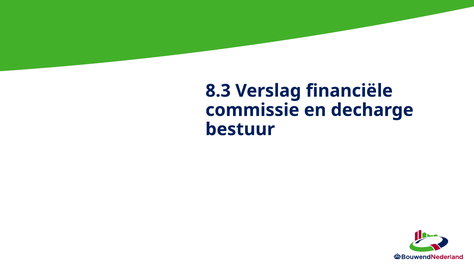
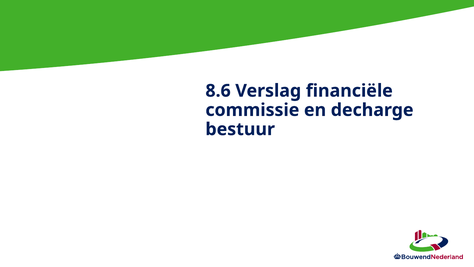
8.3: 8.3 -> 8.6
